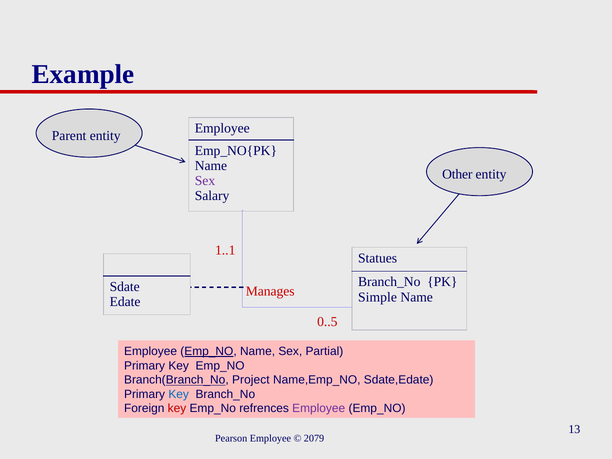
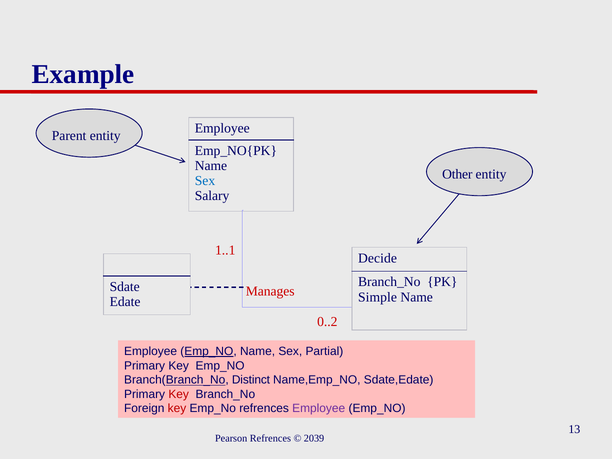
Sex at (205, 181) colour: purple -> blue
Statues: Statues -> Decide
0..5: 0..5 -> 0..2
Project: Project -> Distinct
Key at (179, 394) colour: blue -> red
Pearson Employee: Employee -> Refrences
2079: 2079 -> 2039
